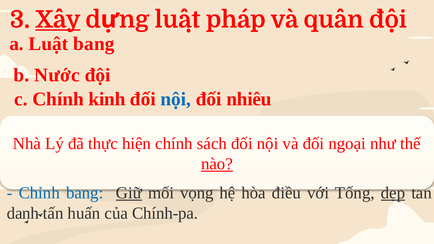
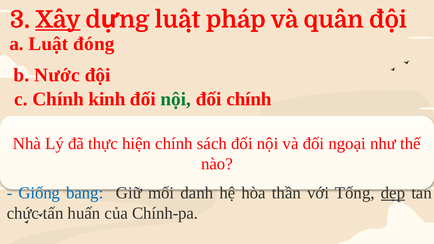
Luật bang: bang -> đóng
nội at (176, 99) colour: blue -> green
đối nhiêu: nhiêu -> chính
nào underline: present -> none
Chỉnh: Chỉnh -> Giống
Giữ underline: present -> none
vọng: vọng -> danh
điều: điều -> thần
danh: danh -> chức
